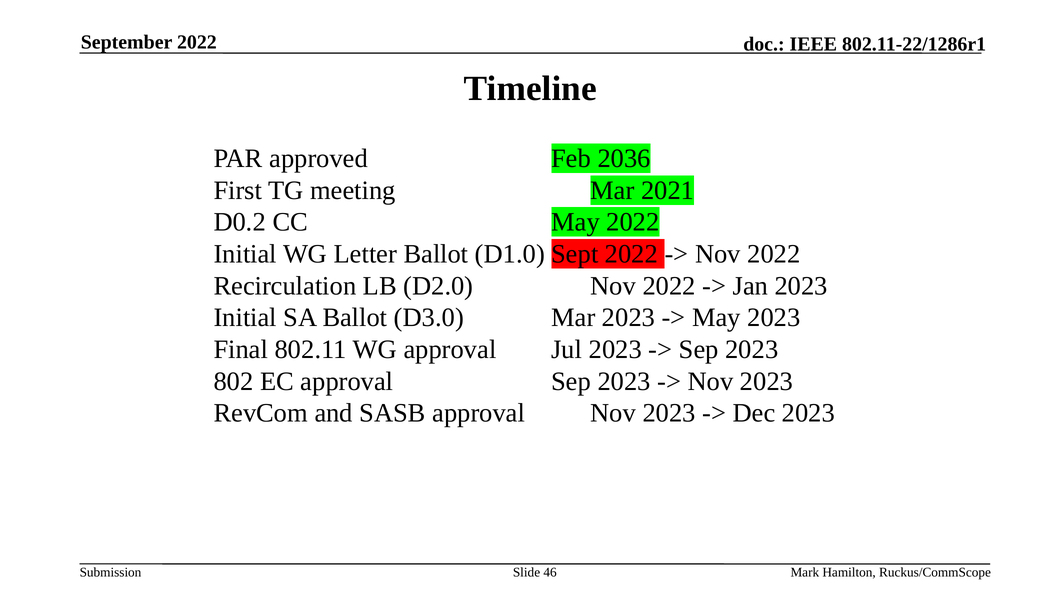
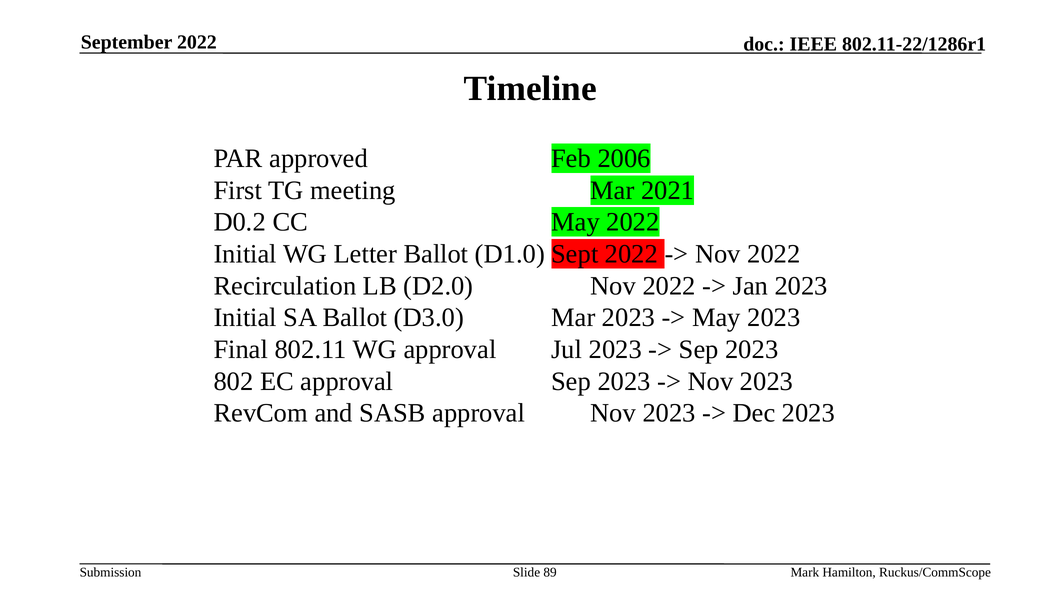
2036: 2036 -> 2006
46: 46 -> 89
